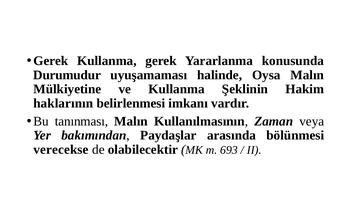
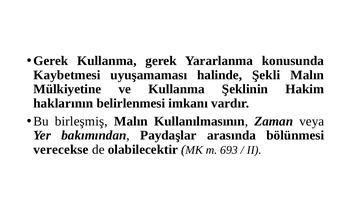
Durumudur: Durumudur -> Kaybetmesi
Oysa: Oysa -> Şekli
tanınması: tanınması -> birleşmiş
